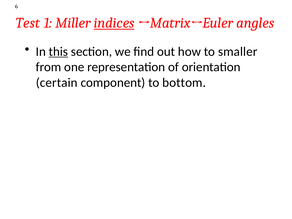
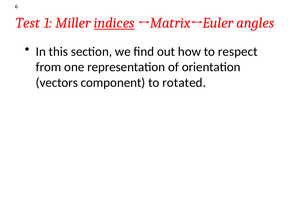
this underline: present -> none
smaller: smaller -> respect
certain: certain -> vectors
bottom: bottom -> rotated
